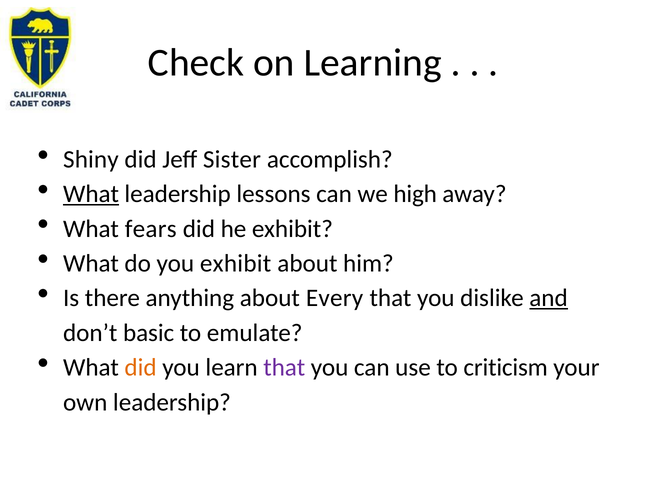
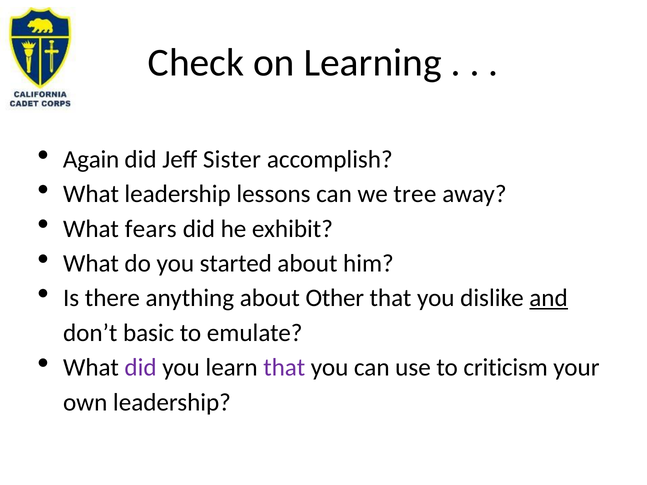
Shiny: Shiny -> Again
What at (91, 194) underline: present -> none
high: high -> tree
you exhibit: exhibit -> started
Every: Every -> Other
did at (141, 368) colour: orange -> purple
